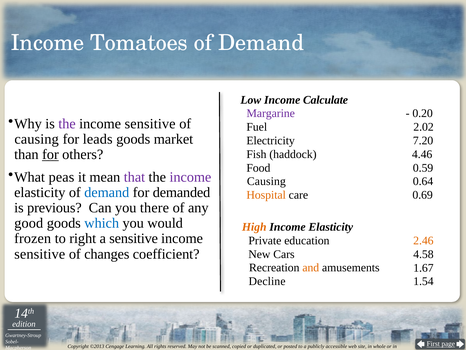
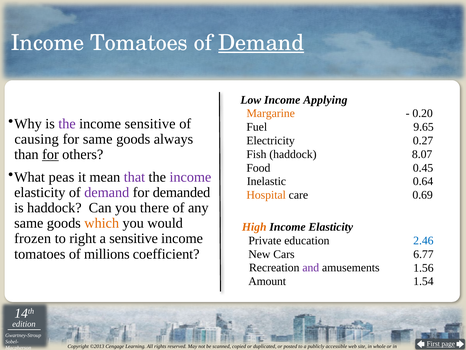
Demand at (261, 43) underline: none -> present
Calculate: Calculate -> Applying
Margarine colour: purple -> orange
2.02: 2.02 -> 9.65
for leads: leads -> same
market: market -> always
7.20: 7.20 -> 0.27
4.46: 4.46 -> 8.07
0.59: 0.59 -> 0.45
Causing at (266, 181): Causing -> Inelastic
demand at (107, 192) colour: blue -> purple
is previous: previous -> haddock
good at (29, 223): good -> same
which colour: blue -> orange
2.46 colour: orange -> blue
sensitive at (40, 254): sensitive -> tomatoes
changes: changes -> millions
4.58: 4.58 -> 6.77
and colour: orange -> purple
1.67: 1.67 -> 1.56
Decline: Decline -> Amount
